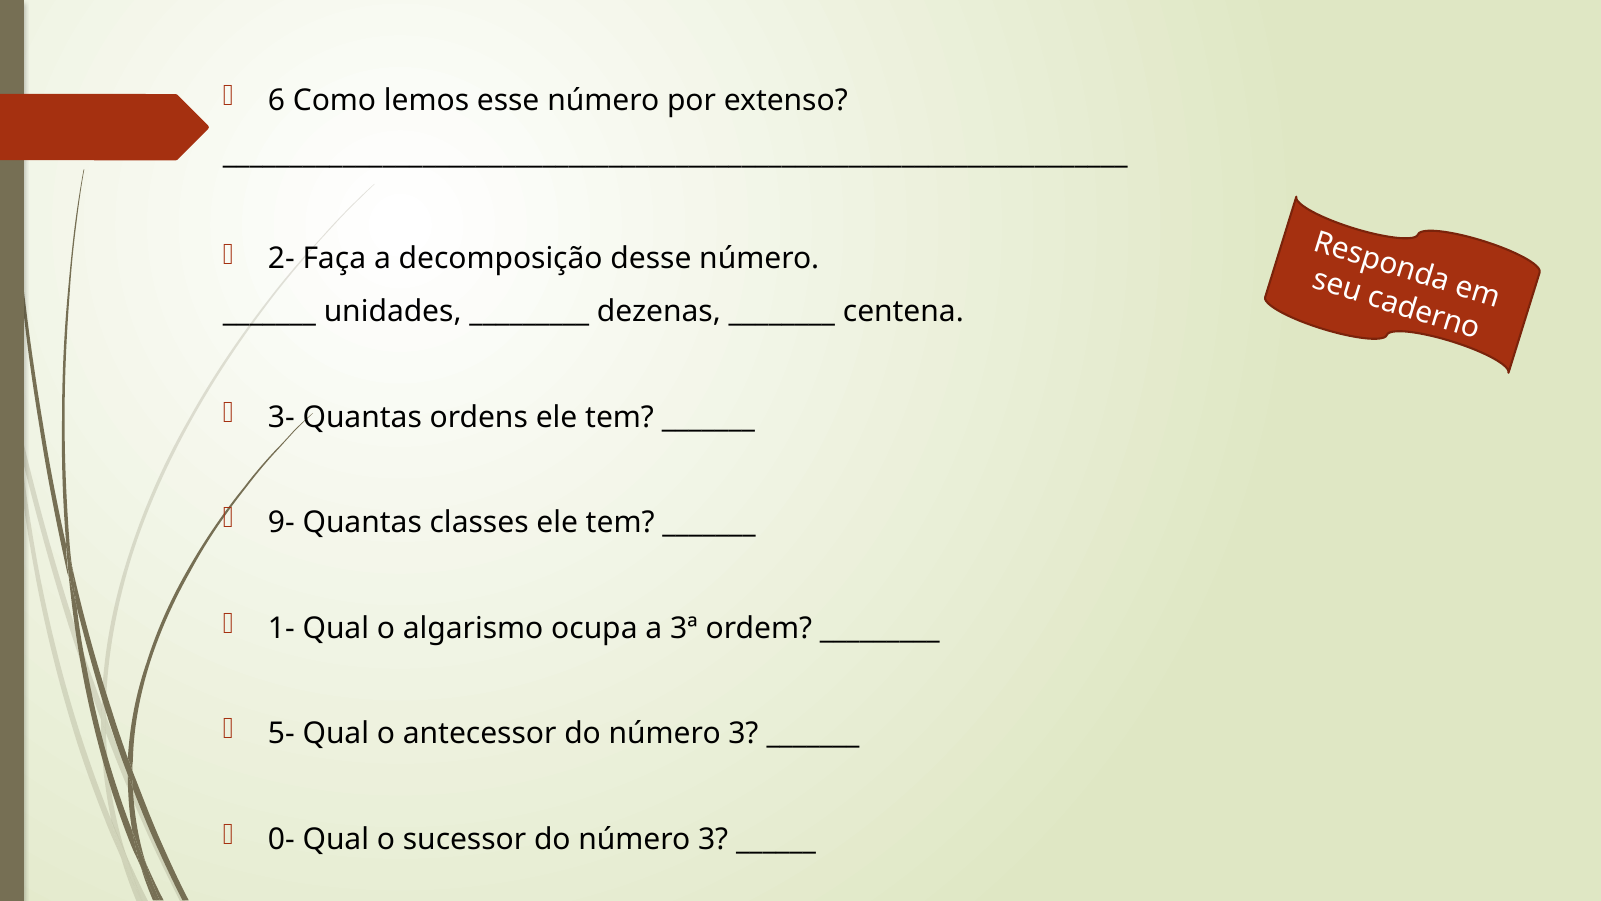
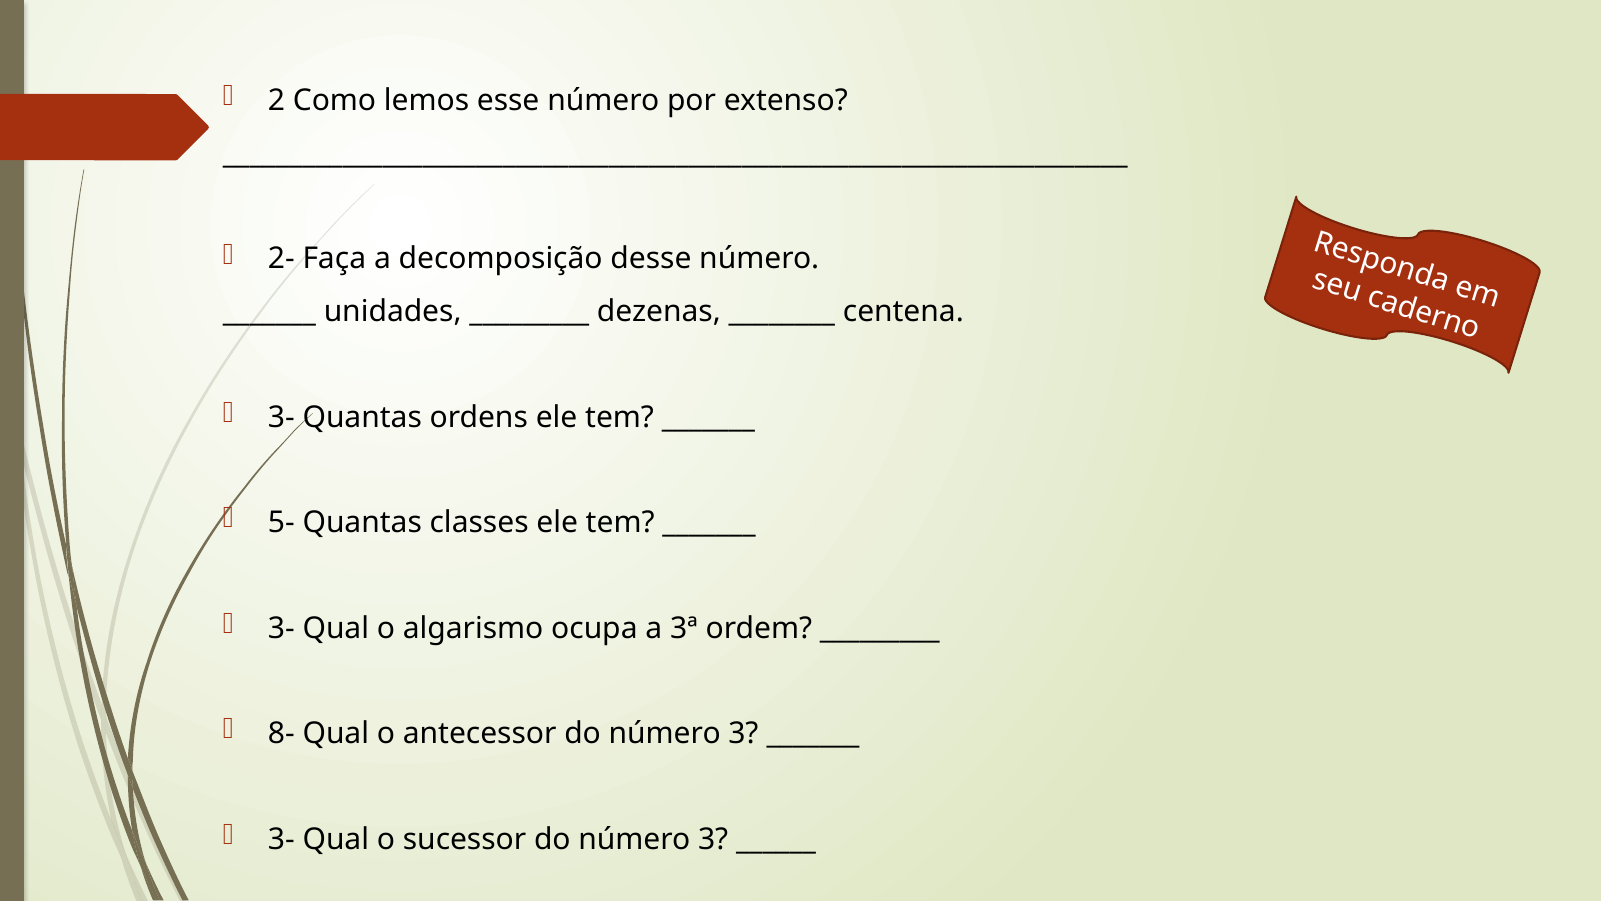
6: 6 -> 2
9-: 9- -> 5-
1- at (281, 628): 1- -> 3-
5-: 5- -> 8-
0- at (281, 839): 0- -> 3-
